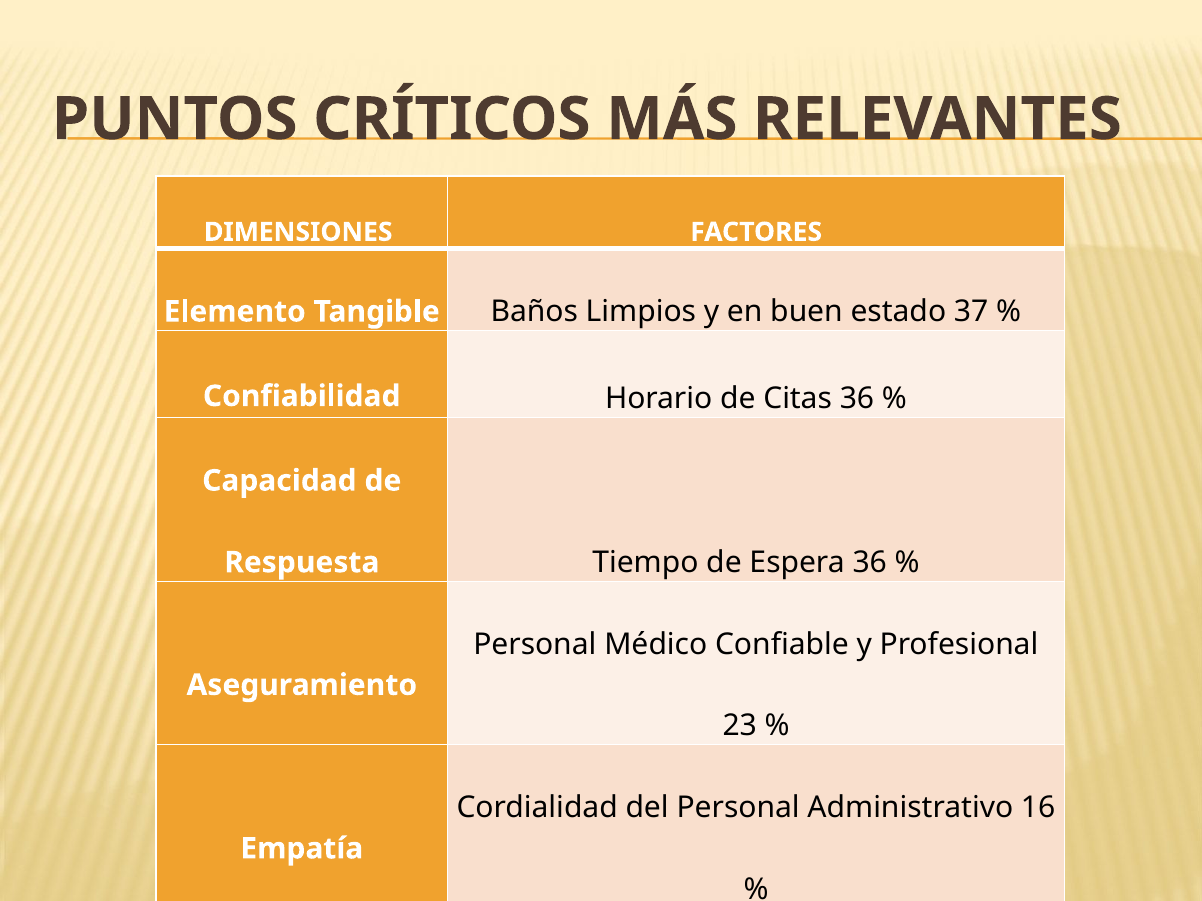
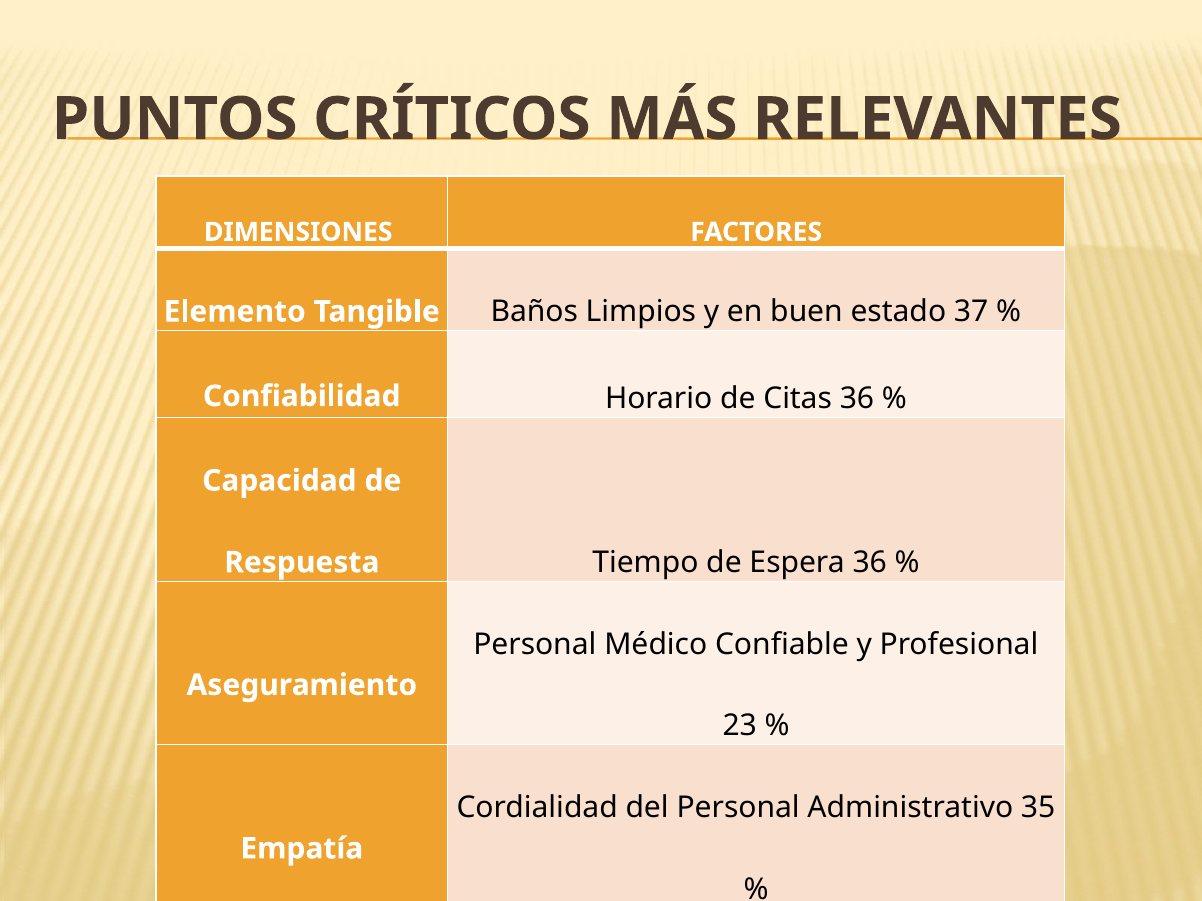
16: 16 -> 35
